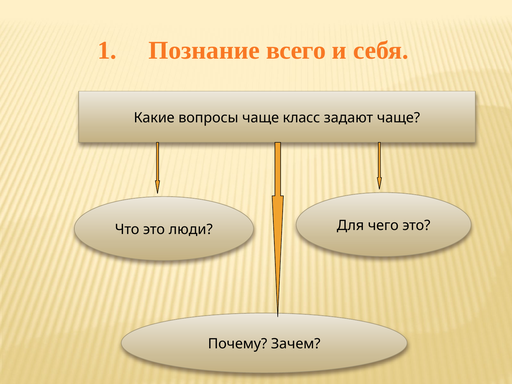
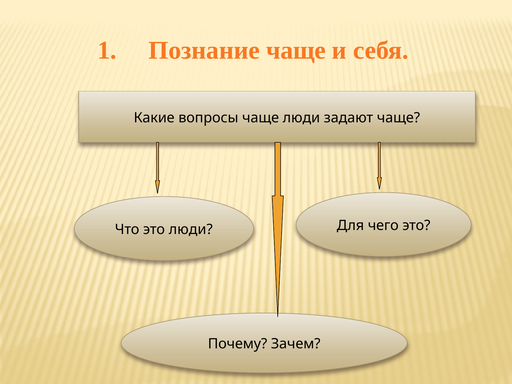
Познание всего: всего -> чаще
чаще класс: класс -> люди
